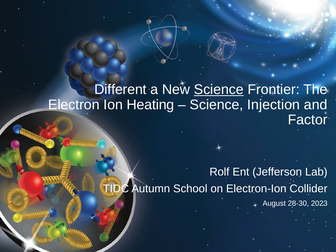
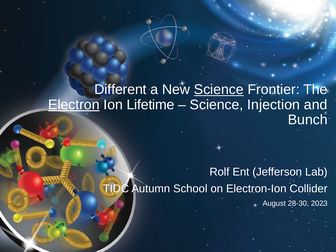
Electron underline: none -> present
Heating: Heating -> Lifetime
Factor: Factor -> Bunch
